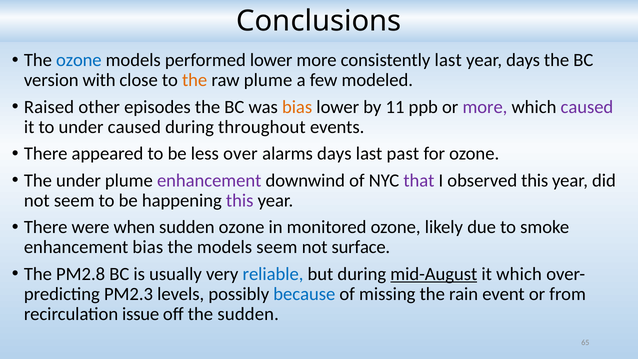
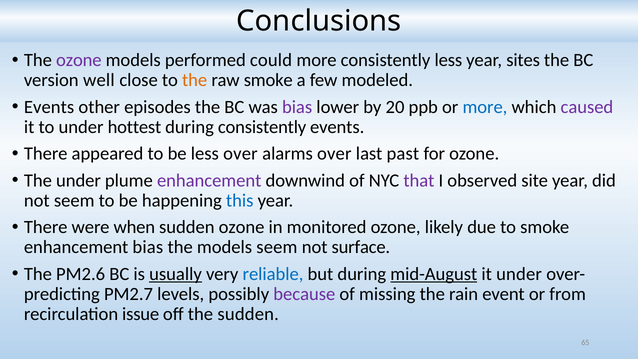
ozone at (79, 60) colour: blue -> purple
performed lower: lower -> could
consistently last: last -> less
year days: days -> sites
with: with -> well
raw plume: plume -> smoke
Raised at (49, 107): Raised -> Events
bias at (297, 107) colour: orange -> purple
11: 11 -> 20
more at (485, 107) colour: purple -> blue
under caused: caused -> hottest
during throughout: throughout -> consistently
alarms days: days -> over
observed this: this -> site
this at (240, 200) colour: purple -> blue
PM2.8: PM2.8 -> PM2.6
usually underline: none -> present
it which: which -> under
PM2.3: PM2.3 -> PM2.7
because colour: blue -> purple
